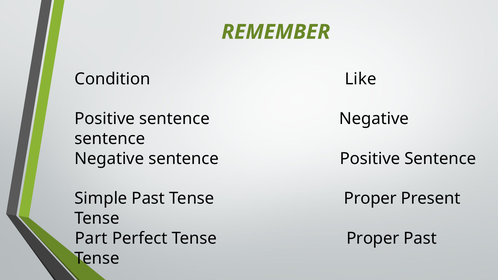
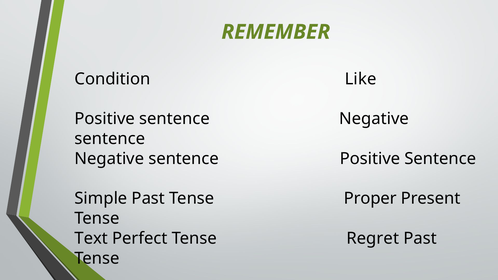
Part: Part -> Text
Perfect Tense Proper: Proper -> Regret
